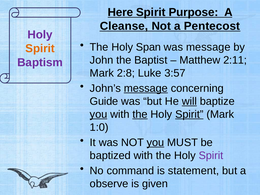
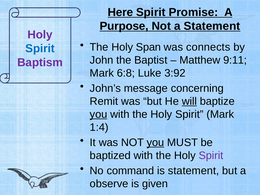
Purpose: Purpose -> Promise
Cleanse: Cleanse -> Purpose
a Pentecost: Pentecost -> Statement
was message: message -> connects
Spirit at (40, 49) colour: orange -> blue
2:11: 2:11 -> 9:11
2:8: 2:8 -> 6:8
3:57: 3:57 -> 3:92
message at (146, 88) underline: present -> none
Guide: Guide -> Remit
the at (140, 114) underline: present -> none
Spirit at (189, 114) underline: present -> none
1:0: 1:0 -> 1:4
